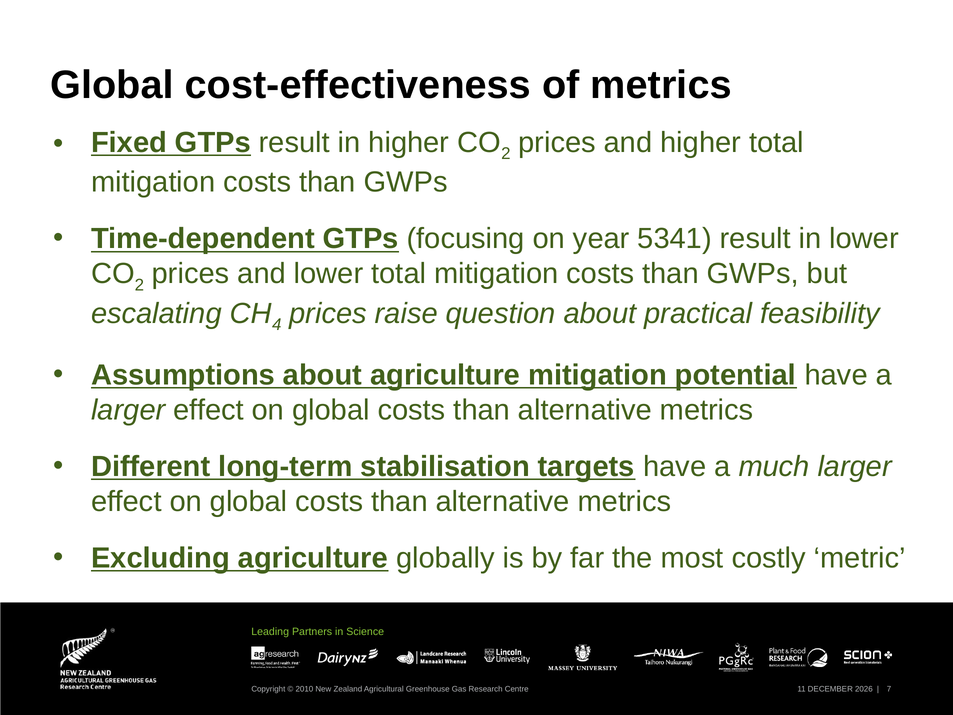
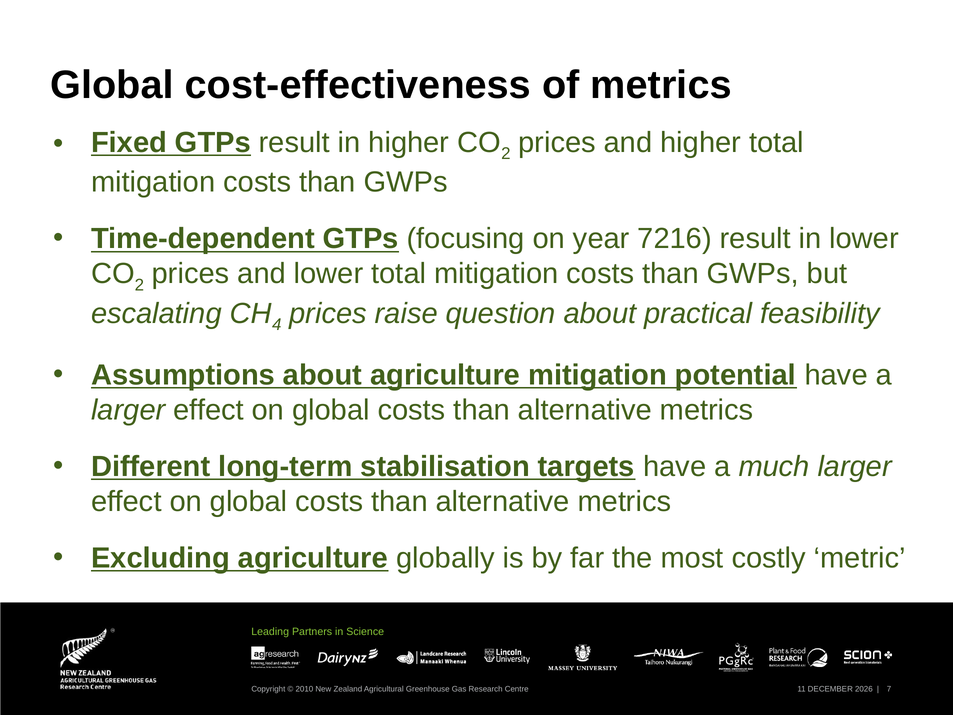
5341: 5341 -> 7216
